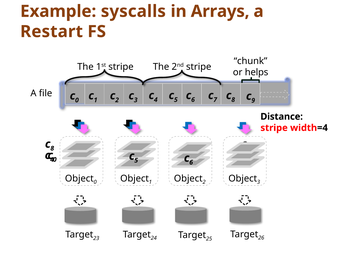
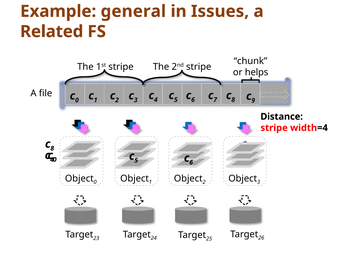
syscalls: syscalls -> general
Arrays: Arrays -> Issues
Restart: Restart -> Related
